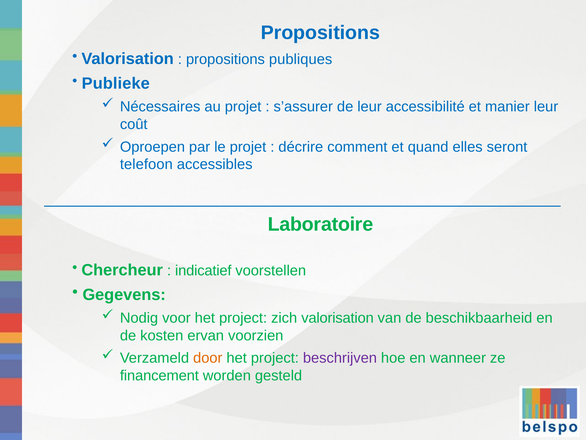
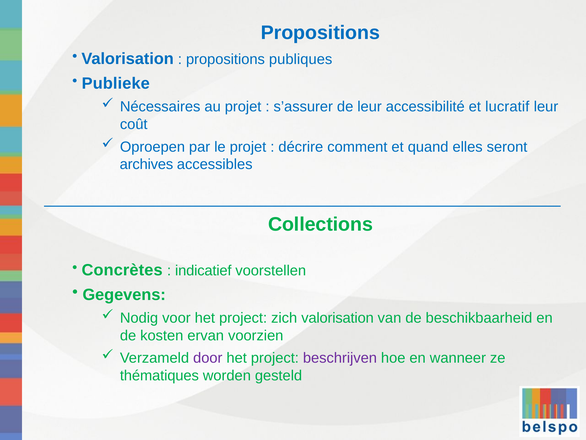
manier: manier -> lucratif
telefoon: telefoon -> archives
Laboratoire: Laboratoire -> Collections
Chercheur: Chercheur -> Concrètes
door colour: orange -> purple
financement: financement -> thématiques
